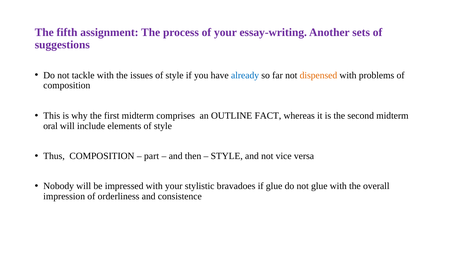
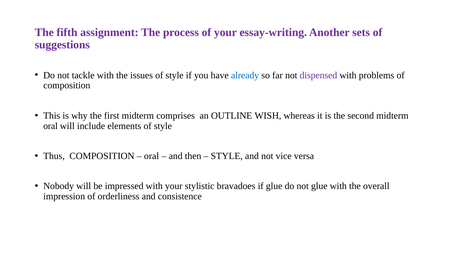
dispensed colour: orange -> purple
FACT: FACT -> WISH
part at (152, 156): part -> oral
